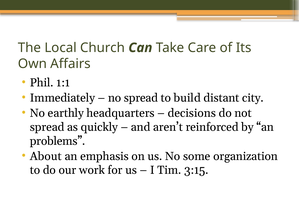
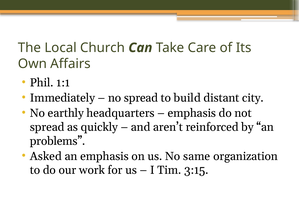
decisions at (192, 113): decisions -> emphasis
About: About -> Asked
some: some -> same
